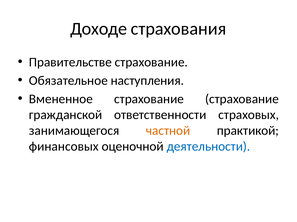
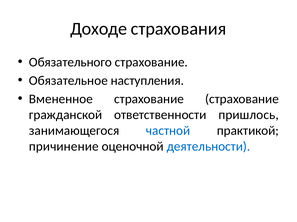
Правительстве: Правительстве -> Обязательного
страховых: страховых -> пришлось
частной colour: orange -> blue
финансовых: финансовых -> причинение
